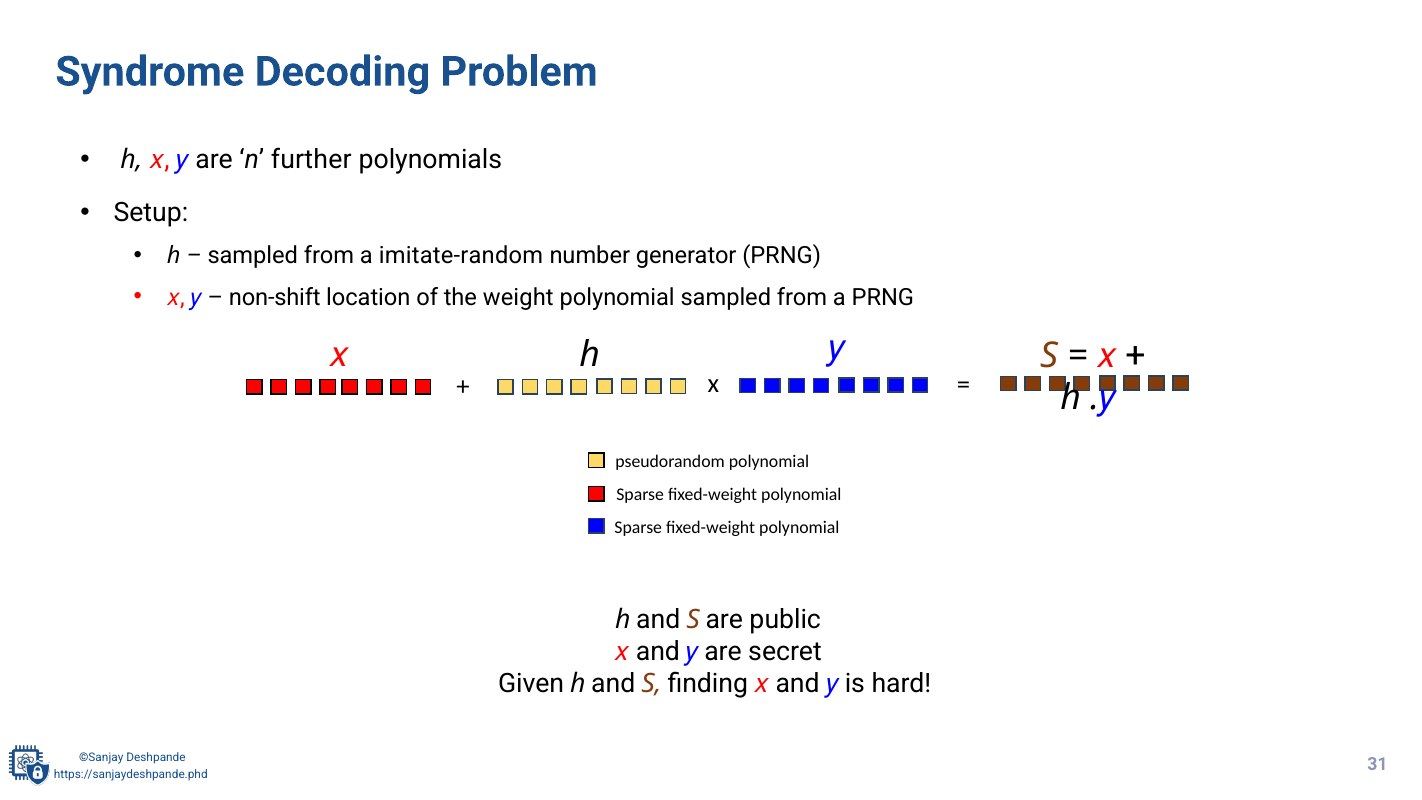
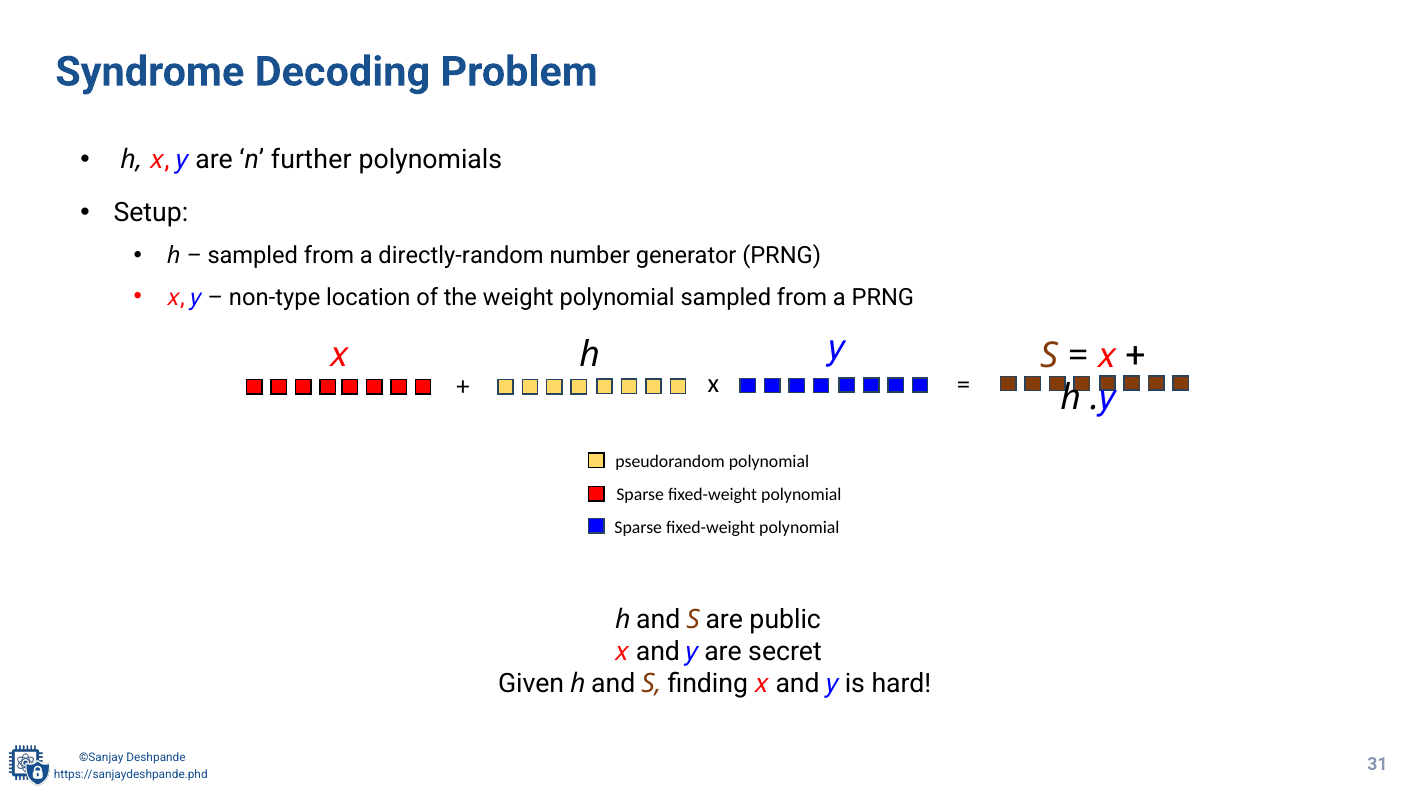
imitate-random: imitate-random -> directly-random
non-shift: non-shift -> non-type
